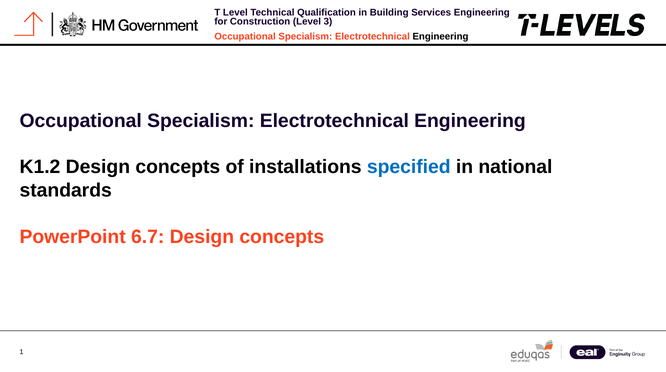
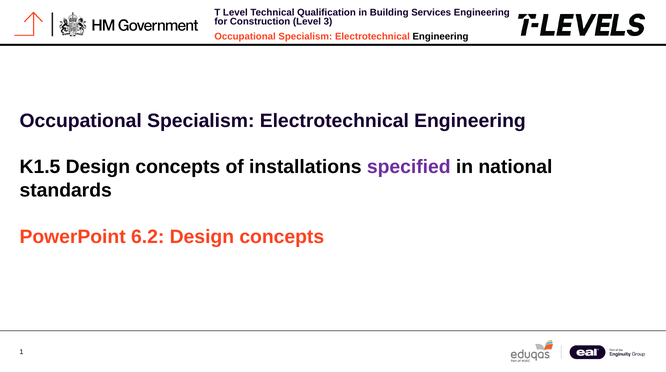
K1.2: K1.2 -> K1.5
specified colour: blue -> purple
6.7: 6.7 -> 6.2
